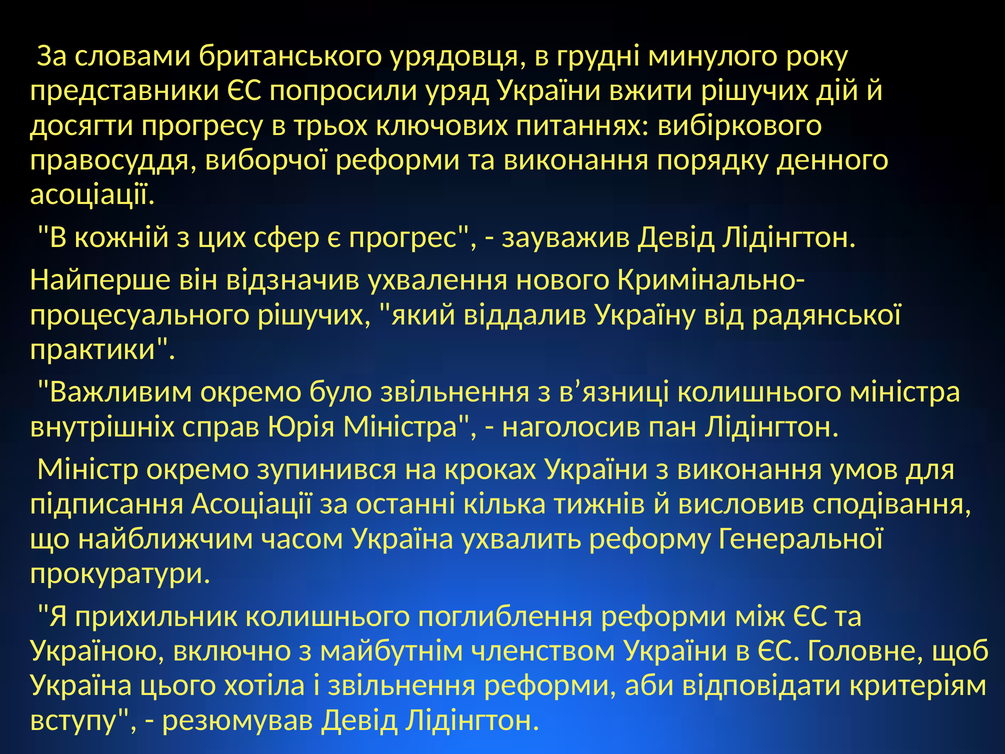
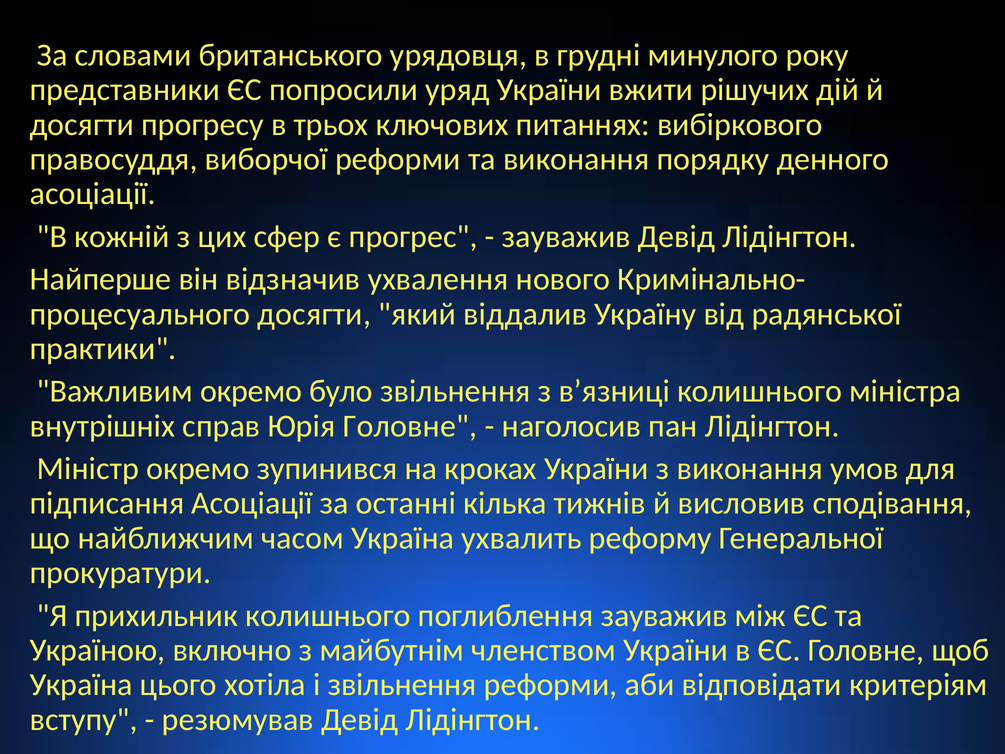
рішучих at (314, 314): рішучих -> досягти
Юрія Міністра: Міністра -> Головне
поглиблення реформи: реформи -> зауважив
